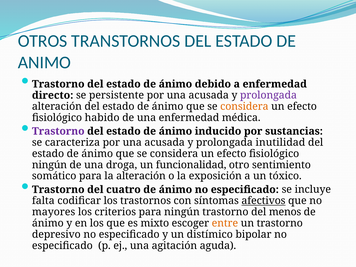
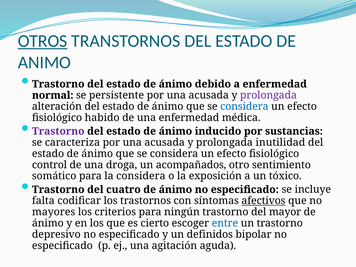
OTROS underline: none -> present
directo: directo -> normal
considera at (244, 106) colour: orange -> blue
ningún at (49, 165): ningún -> control
funcionalidad: funcionalidad -> acompañados
la alteración: alteración -> considera
menos: menos -> mayor
mixto: mixto -> cierto
entre colour: orange -> blue
distímico: distímico -> definidos
